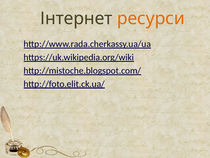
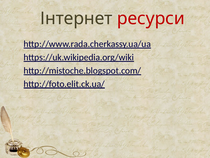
ресурси colour: orange -> red
